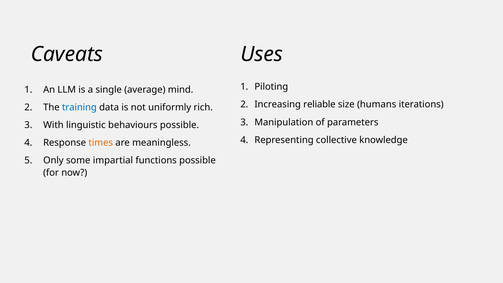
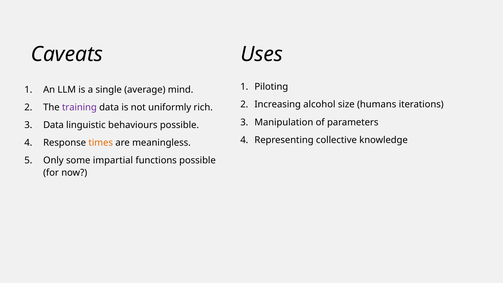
reliable: reliable -> alcohol
training colour: blue -> purple
With at (53, 125): With -> Data
